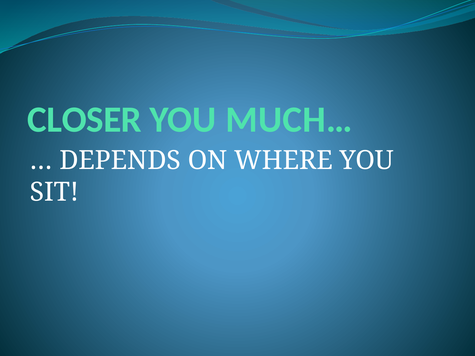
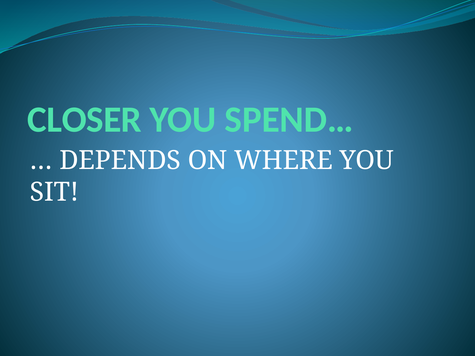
MUCH…: MUCH… -> SPEND…
